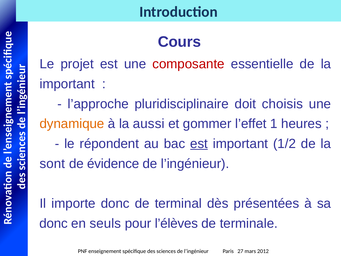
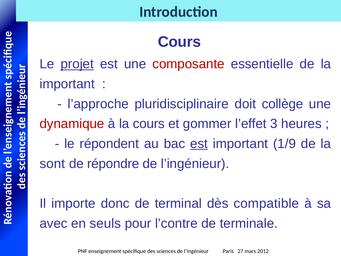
projet underline: none -> present
choisis: choisis -> collège
dynamique colour: orange -> red
la aussi: aussi -> cours
1: 1 -> 3
1/2: 1/2 -> 1/9
évidence: évidence -> répondre
présentées: présentées -> compatible
donc at (54, 223): donc -> avec
l’élèves: l’élèves -> l’contre
